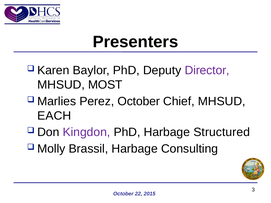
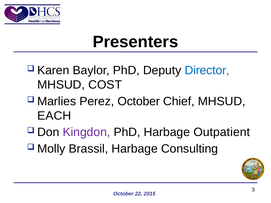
Director colour: purple -> blue
MOST: MOST -> COST
Structured: Structured -> Outpatient
